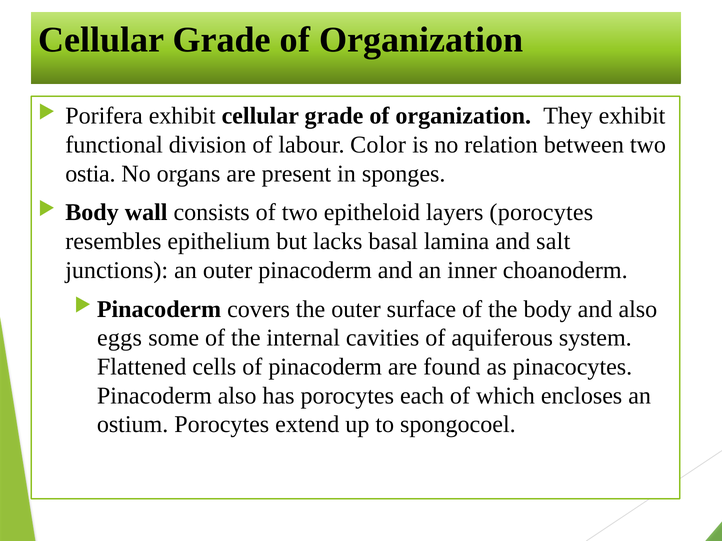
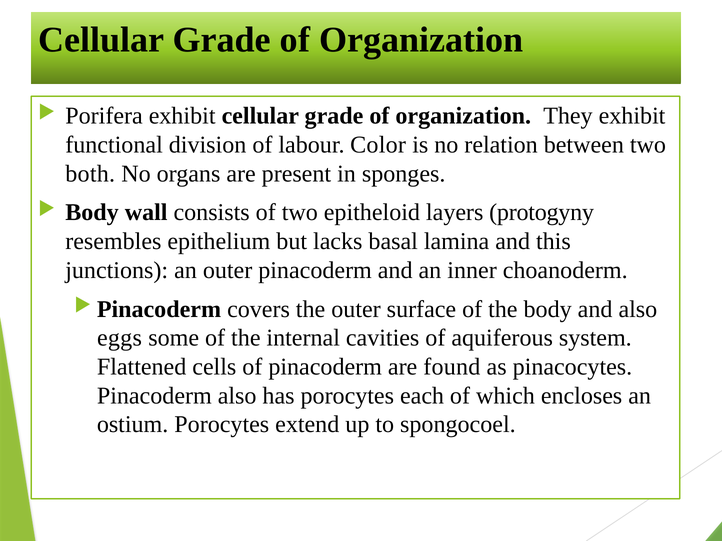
ostia: ostia -> both
layers porocytes: porocytes -> protogyny
salt: salt -> this
